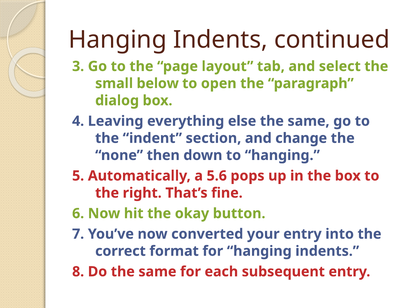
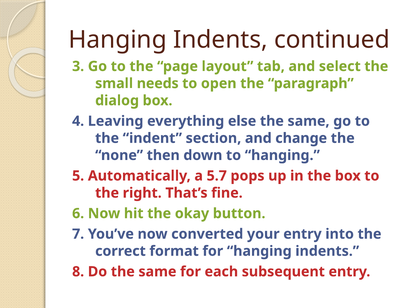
below: below -> needs
5.6: 5.6 -> 5.7
